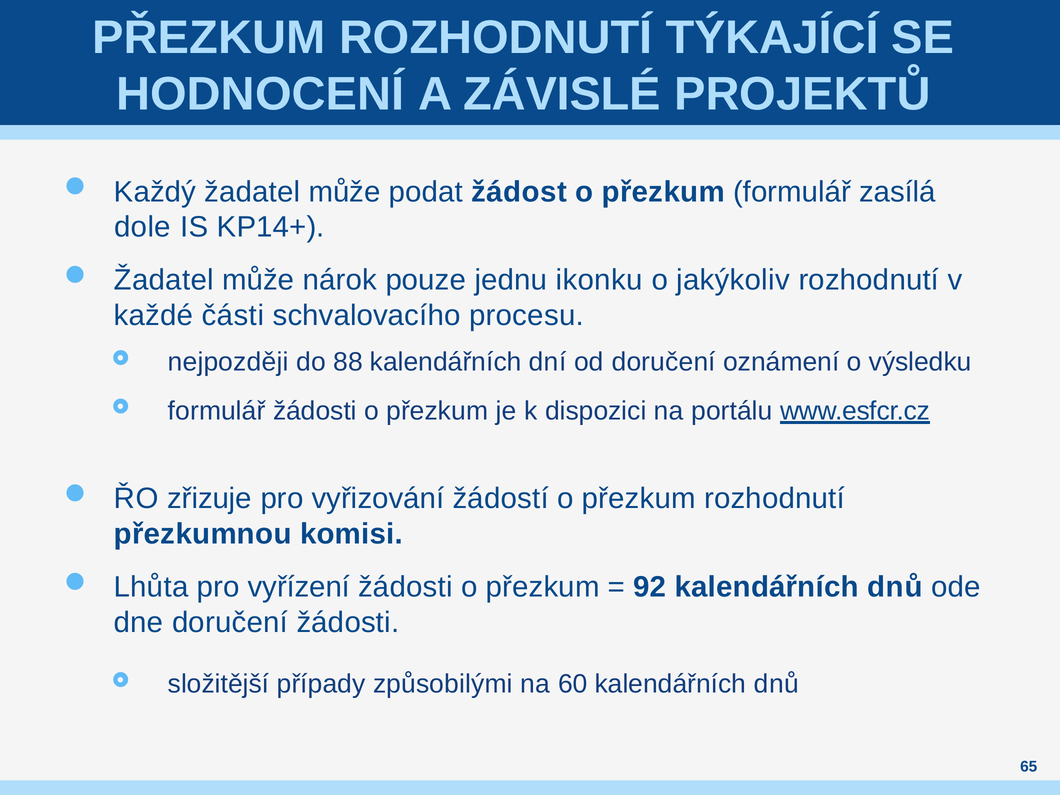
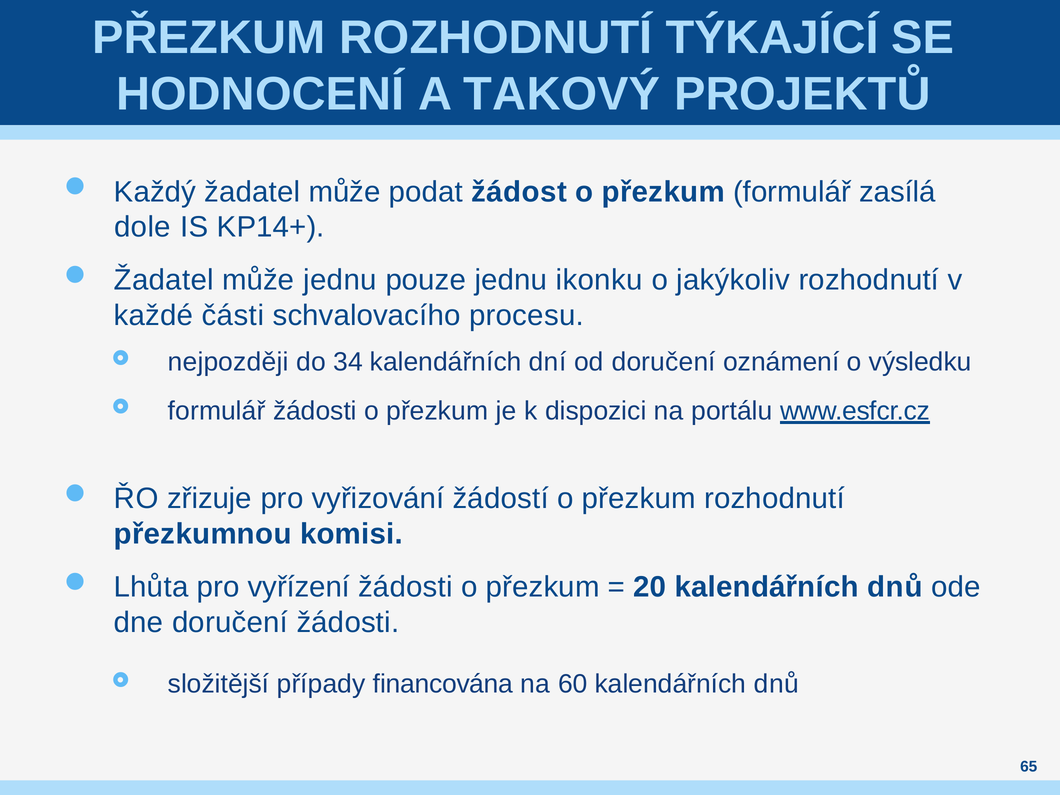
ZÁVISLÉ: ZÁVISLÉ -> TAKOVÝ
může nárok: nárok -> jednu
88: 88 -> 34
92: 92 -> 20
způsobilými: způsobilými -> financována
